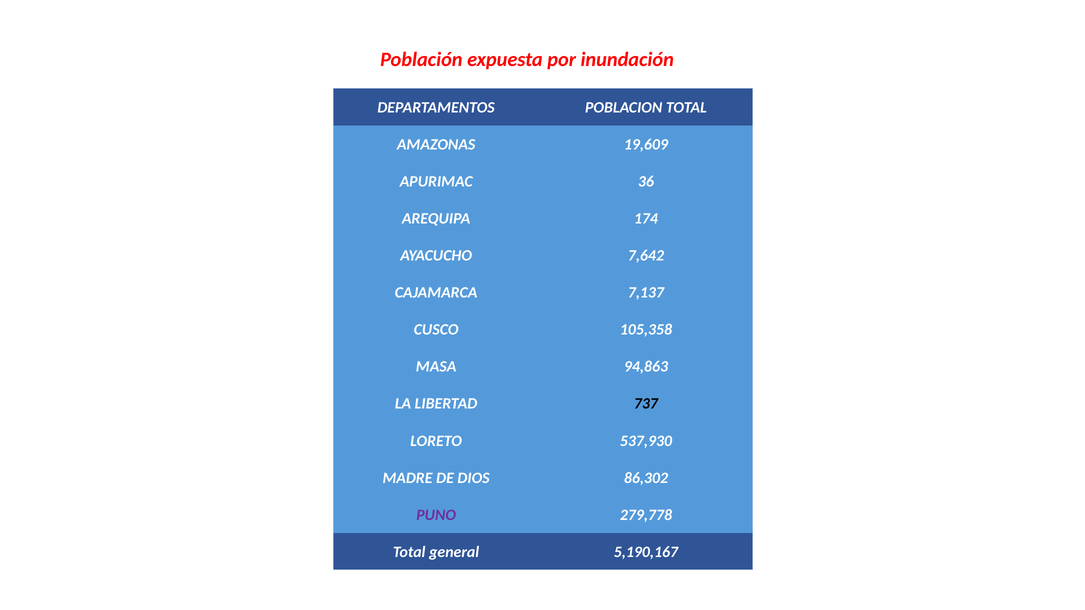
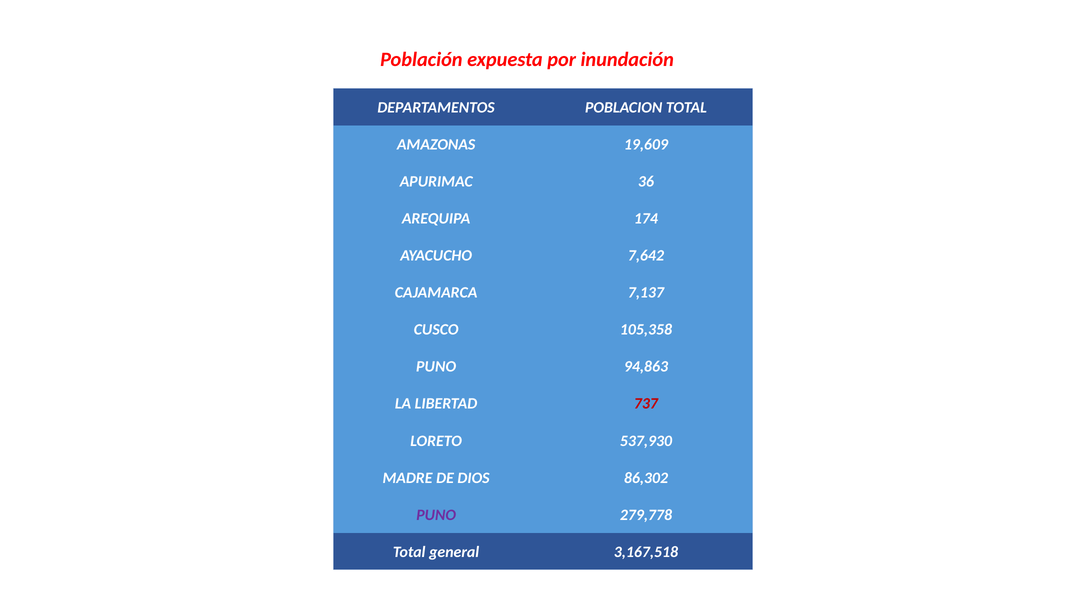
MASA at (436, 367): MASA -> PUNO
737 colour: black -> red
5,190,167: 5,190,167 -> 3,167,518
